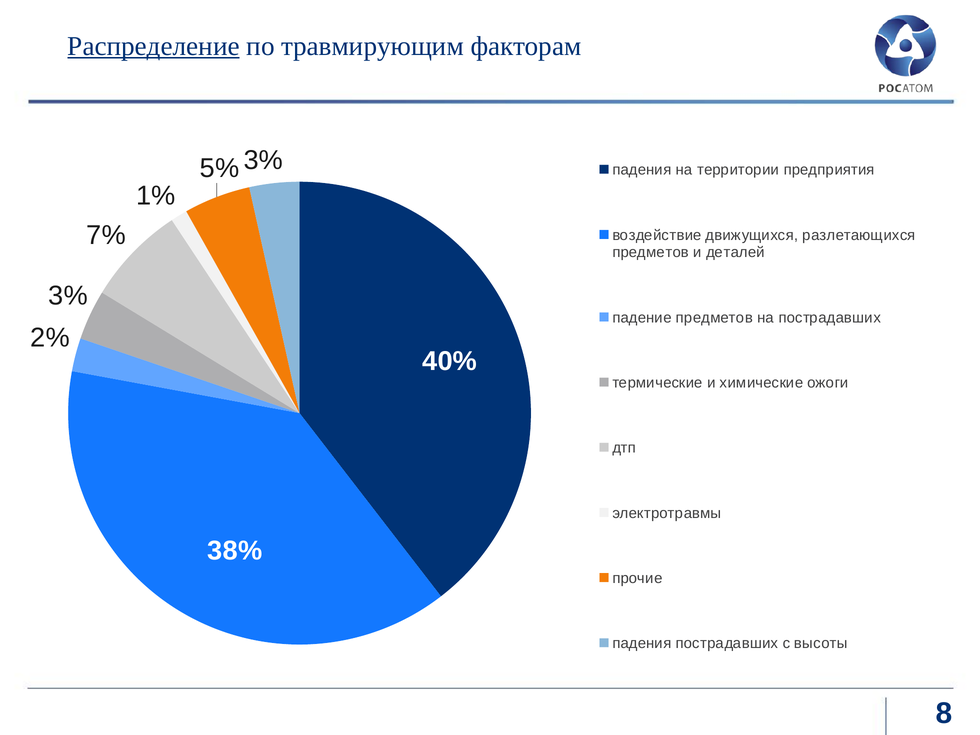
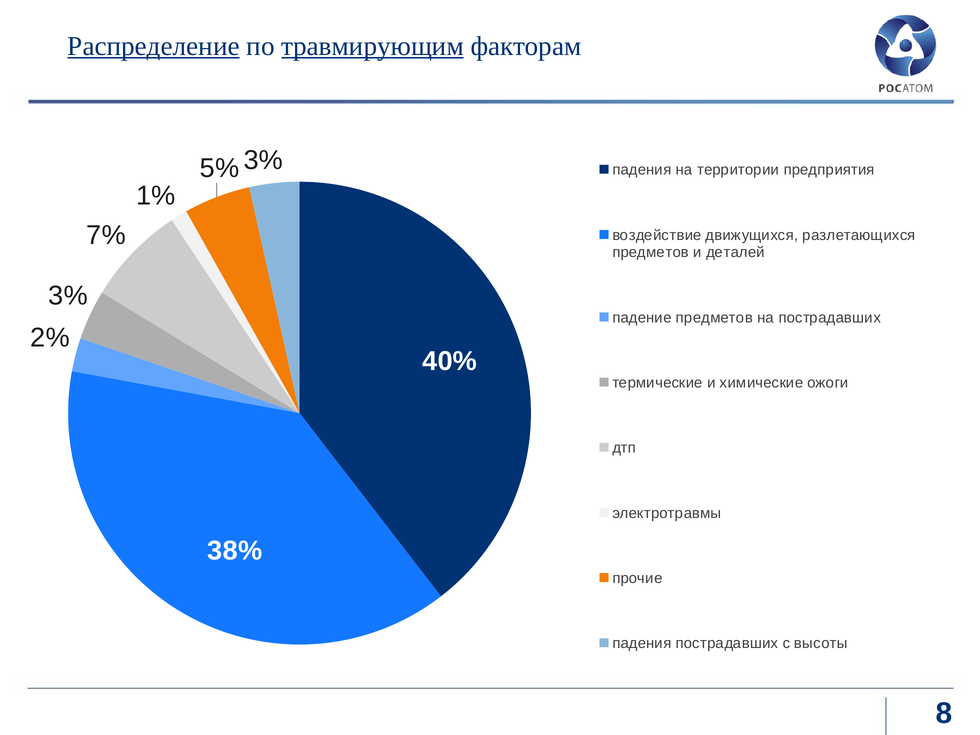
травмирующим underline: none -> present
